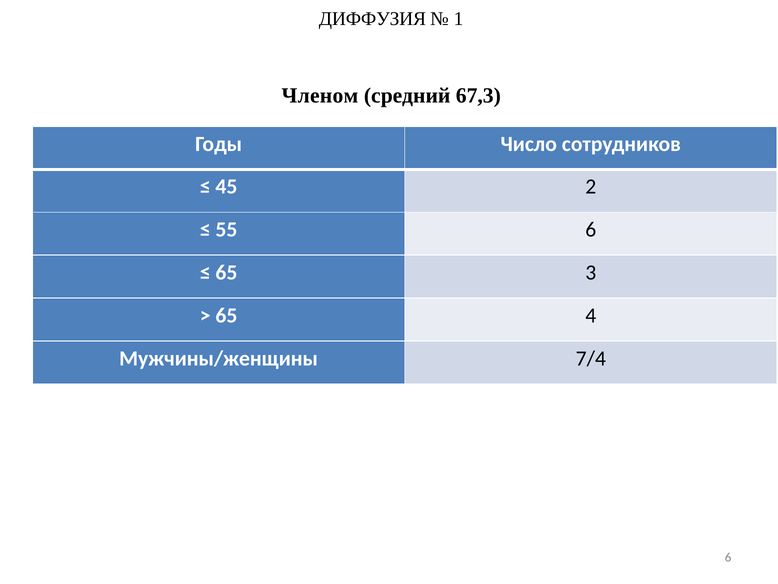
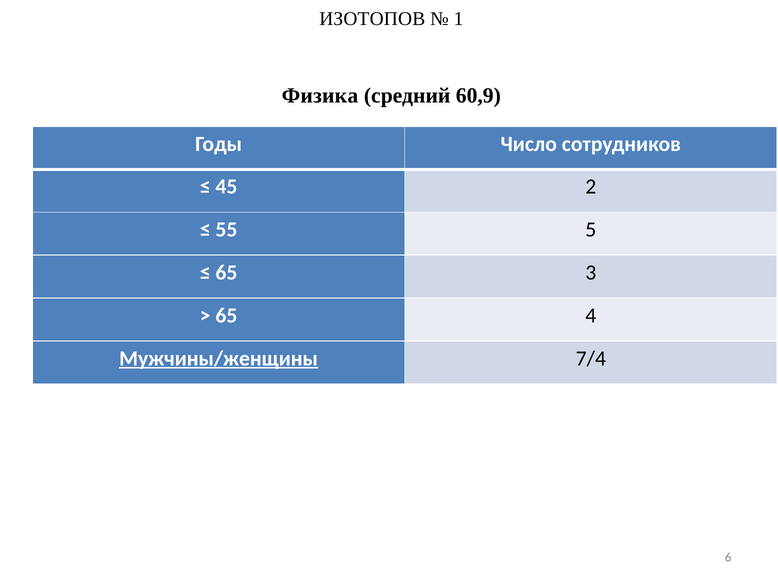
ДИФФУЗИЯ: ДИФФУЗИЯ -> ИЗОТОПОВ
Членом: Членом -> Физика
67,3: 67,3 -> 60,9
55 6: 6 -> 5
Мужчины/женщины underline: none -> present
